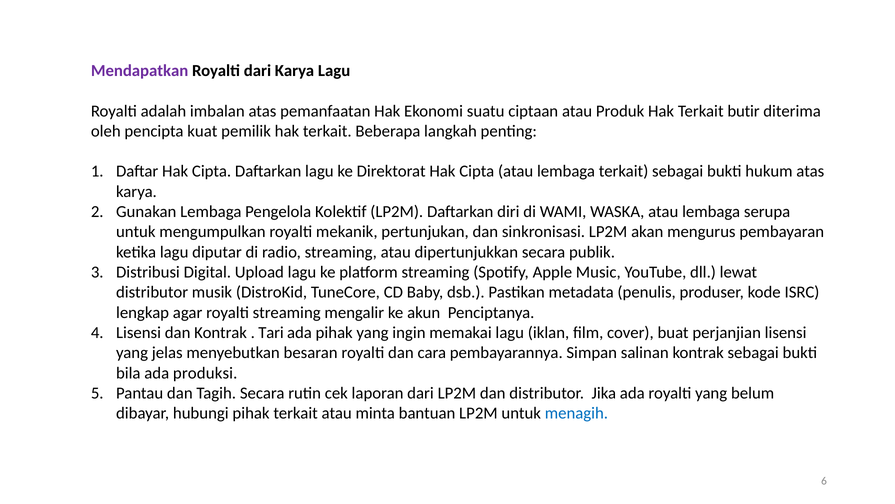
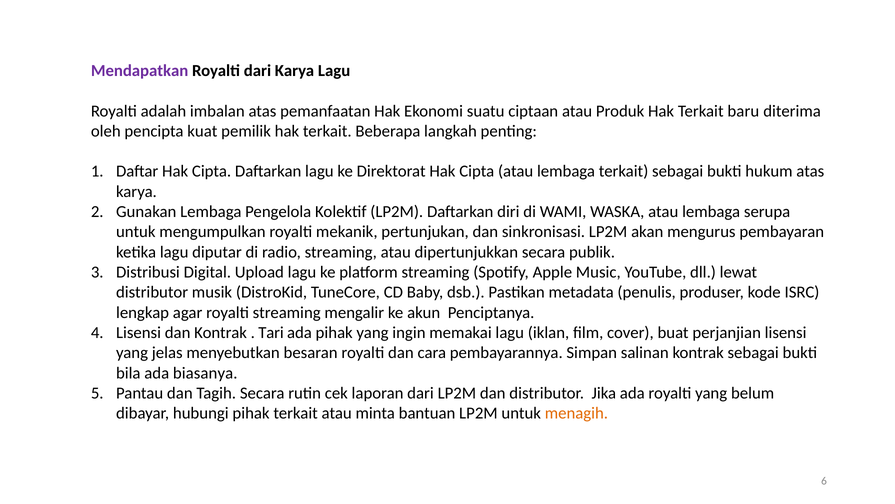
butir: butir -> baru
produksi: produksi -> biasanya
menagih colour: blue -> orange
